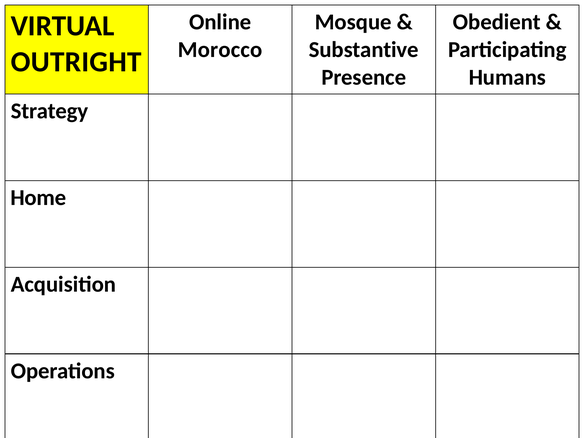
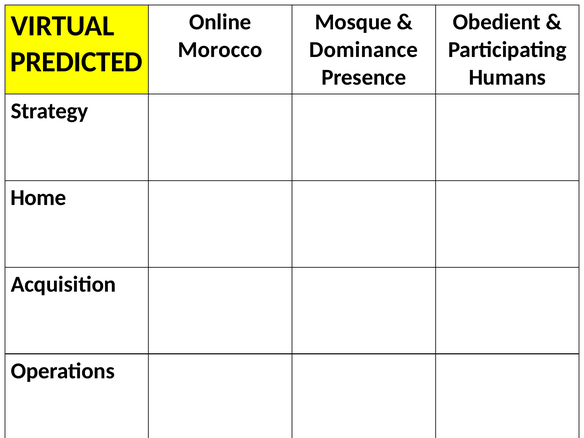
Substantive: Substantive -> Dominance
OUTRIGHT: OUTRIGHT -> PREDICTED
